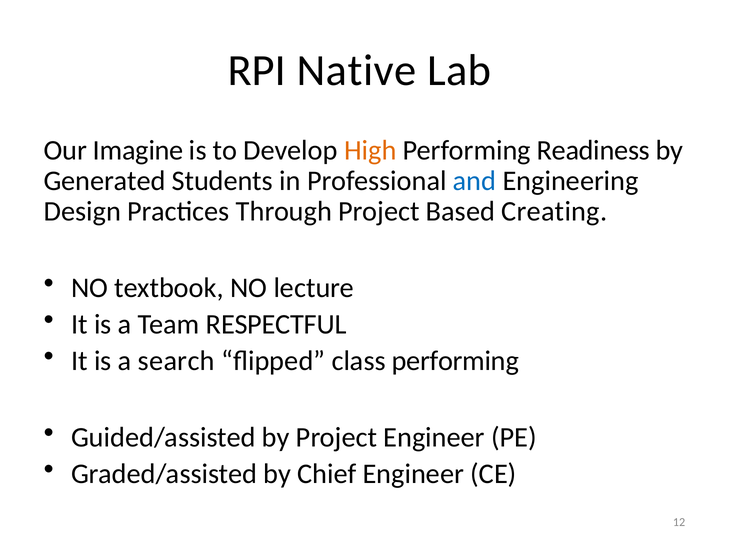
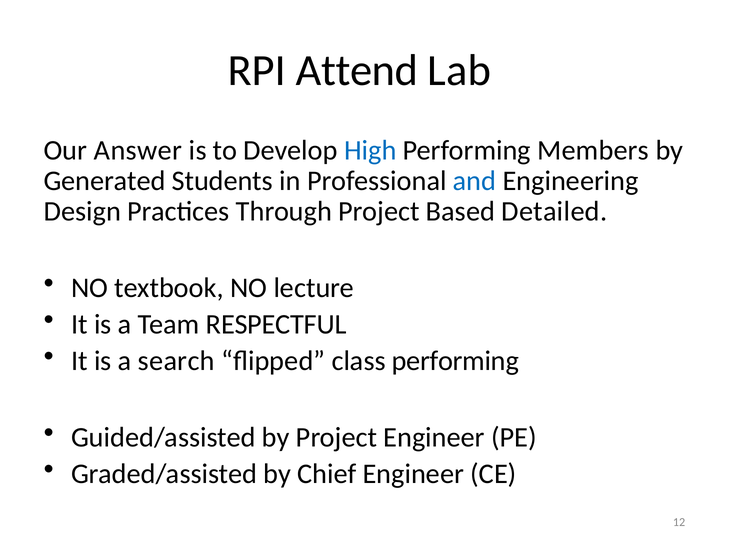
Native: Native -> Attend
Imagine: Imagine -> Answer
High colour: orange -> blue
Readiness: Readiness -> Members
Creating: Creating -> Detailed
